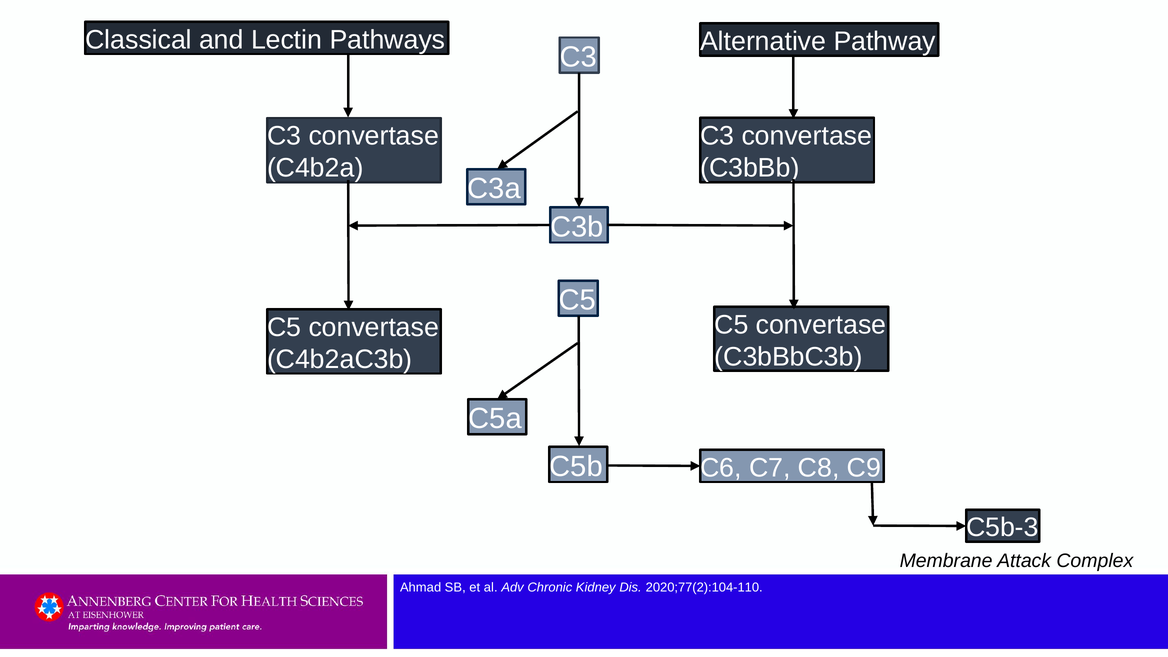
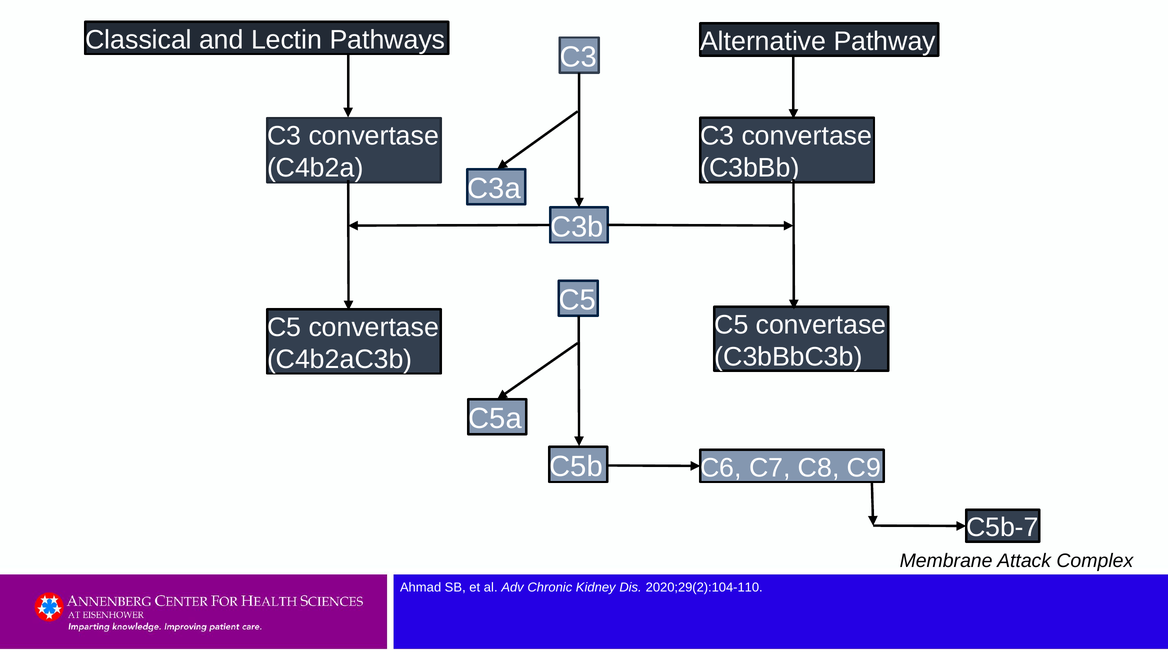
C5b-3: C5b-3 -> C5b-7
2020;77(2):104-110: 2020;77(2):104-110 -> 2020;29(2):104-110
